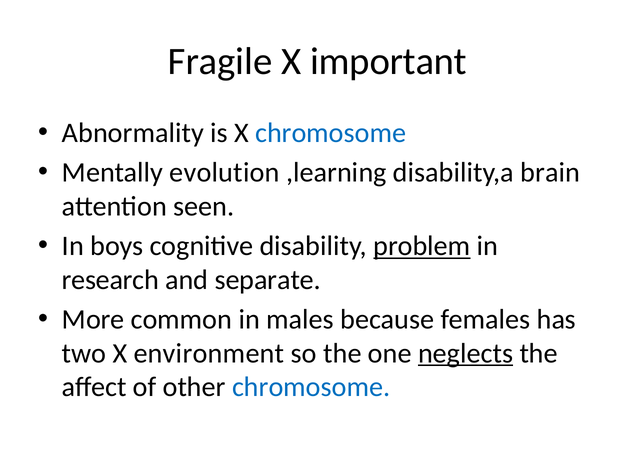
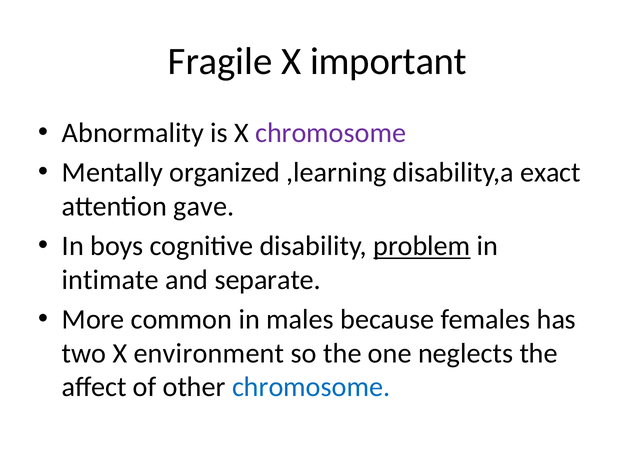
chromosome at (331, 133) colour: blue -> purple
evolution: evolution -> organized
brain: brain -> exact
seen: seen -> gave
research: research -> intimate
neglects underline: present -> none
